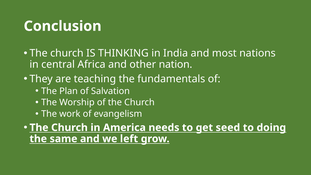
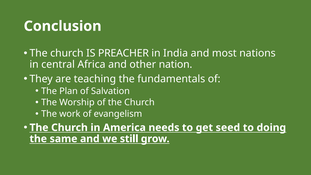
THINKING: THINKING -> PREACHER
left: left -> still
